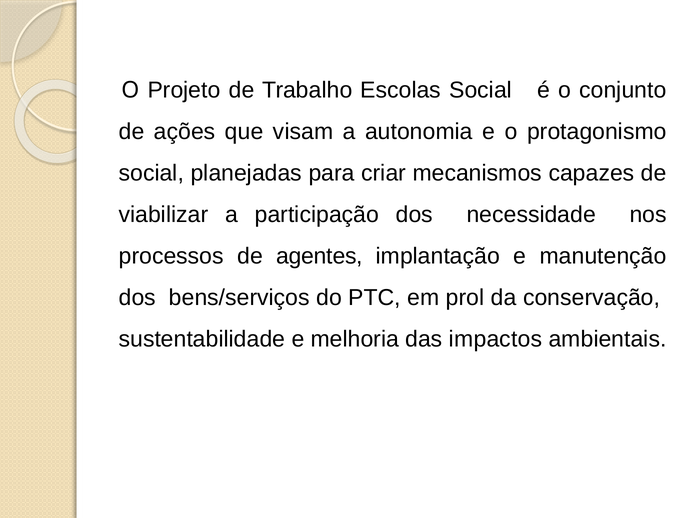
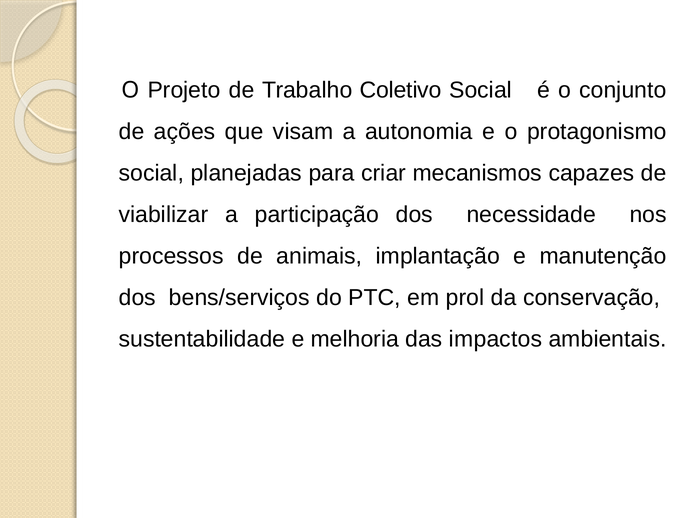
Escolas: Escolas -> Coletivo
agentes: agentes -> animais
